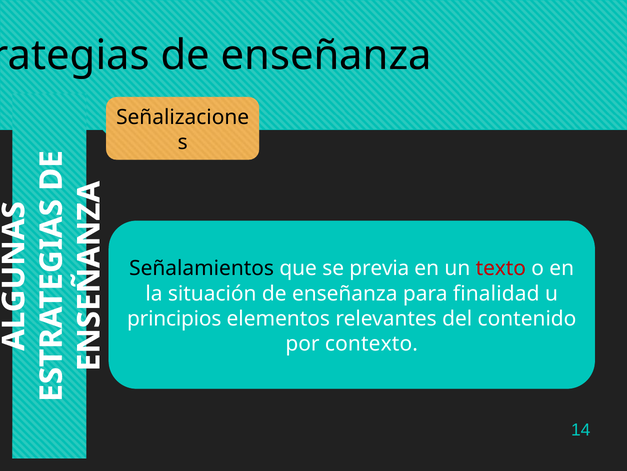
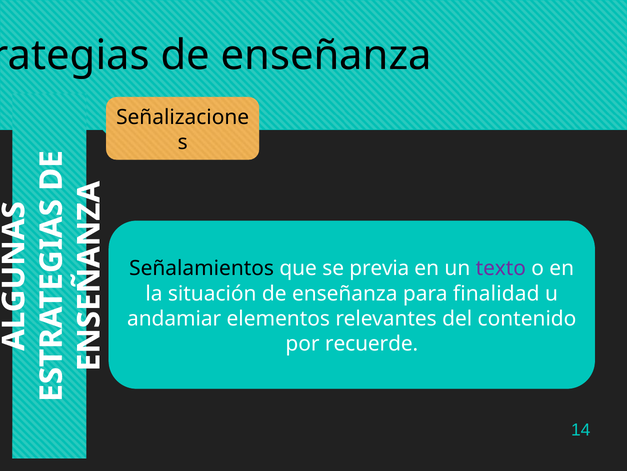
texto colour: red -> purple
principios: principios -> andamiar
contexto: contexto -> recuerde
